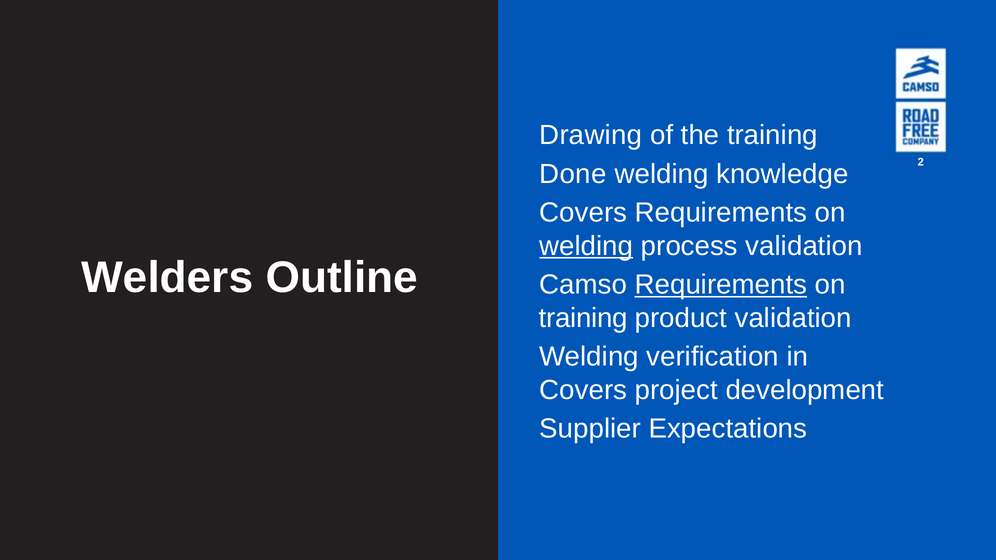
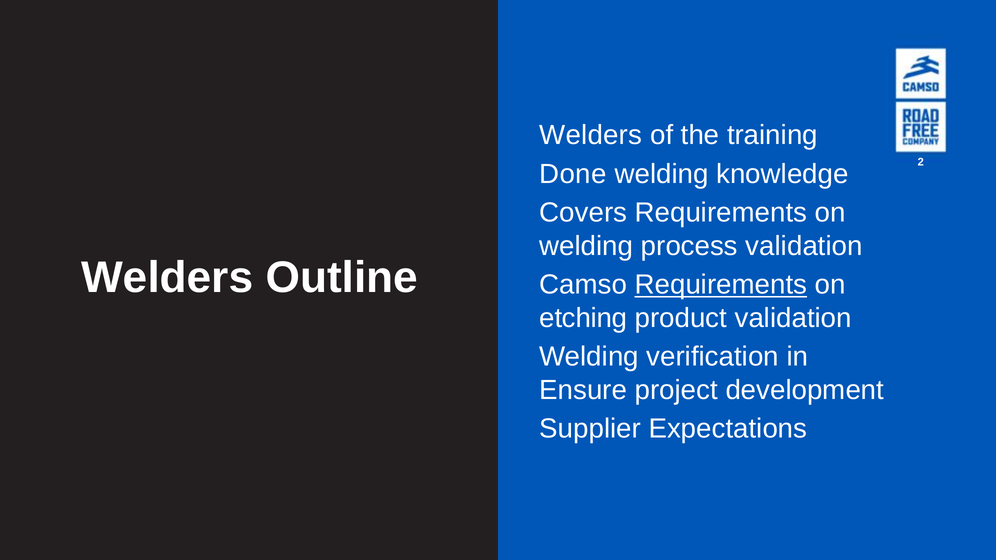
Drawing at (591, 135): Drawing -> Welders
welding at (586, 246) underline: present -> none
training at (583, 318): training -> etching
Covers at (583, 390): Covers -> Ensure
